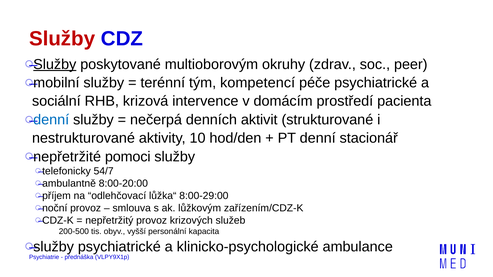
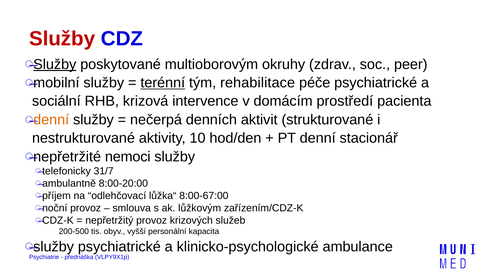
terénní underline: none -> present
kompetencí: kompetencí -> rehabilitace
denní at (51, 120) colour: blue -> orange
pomoci: pomoci -> nemoci
54/7: 54/7 -> 31/7
8:00-29:00: 8:00-29:00 -> 8:00-67:00
